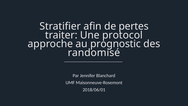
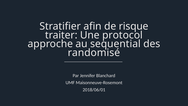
pertes: pertes -> risque
prognostic: prognostic -> sequential
